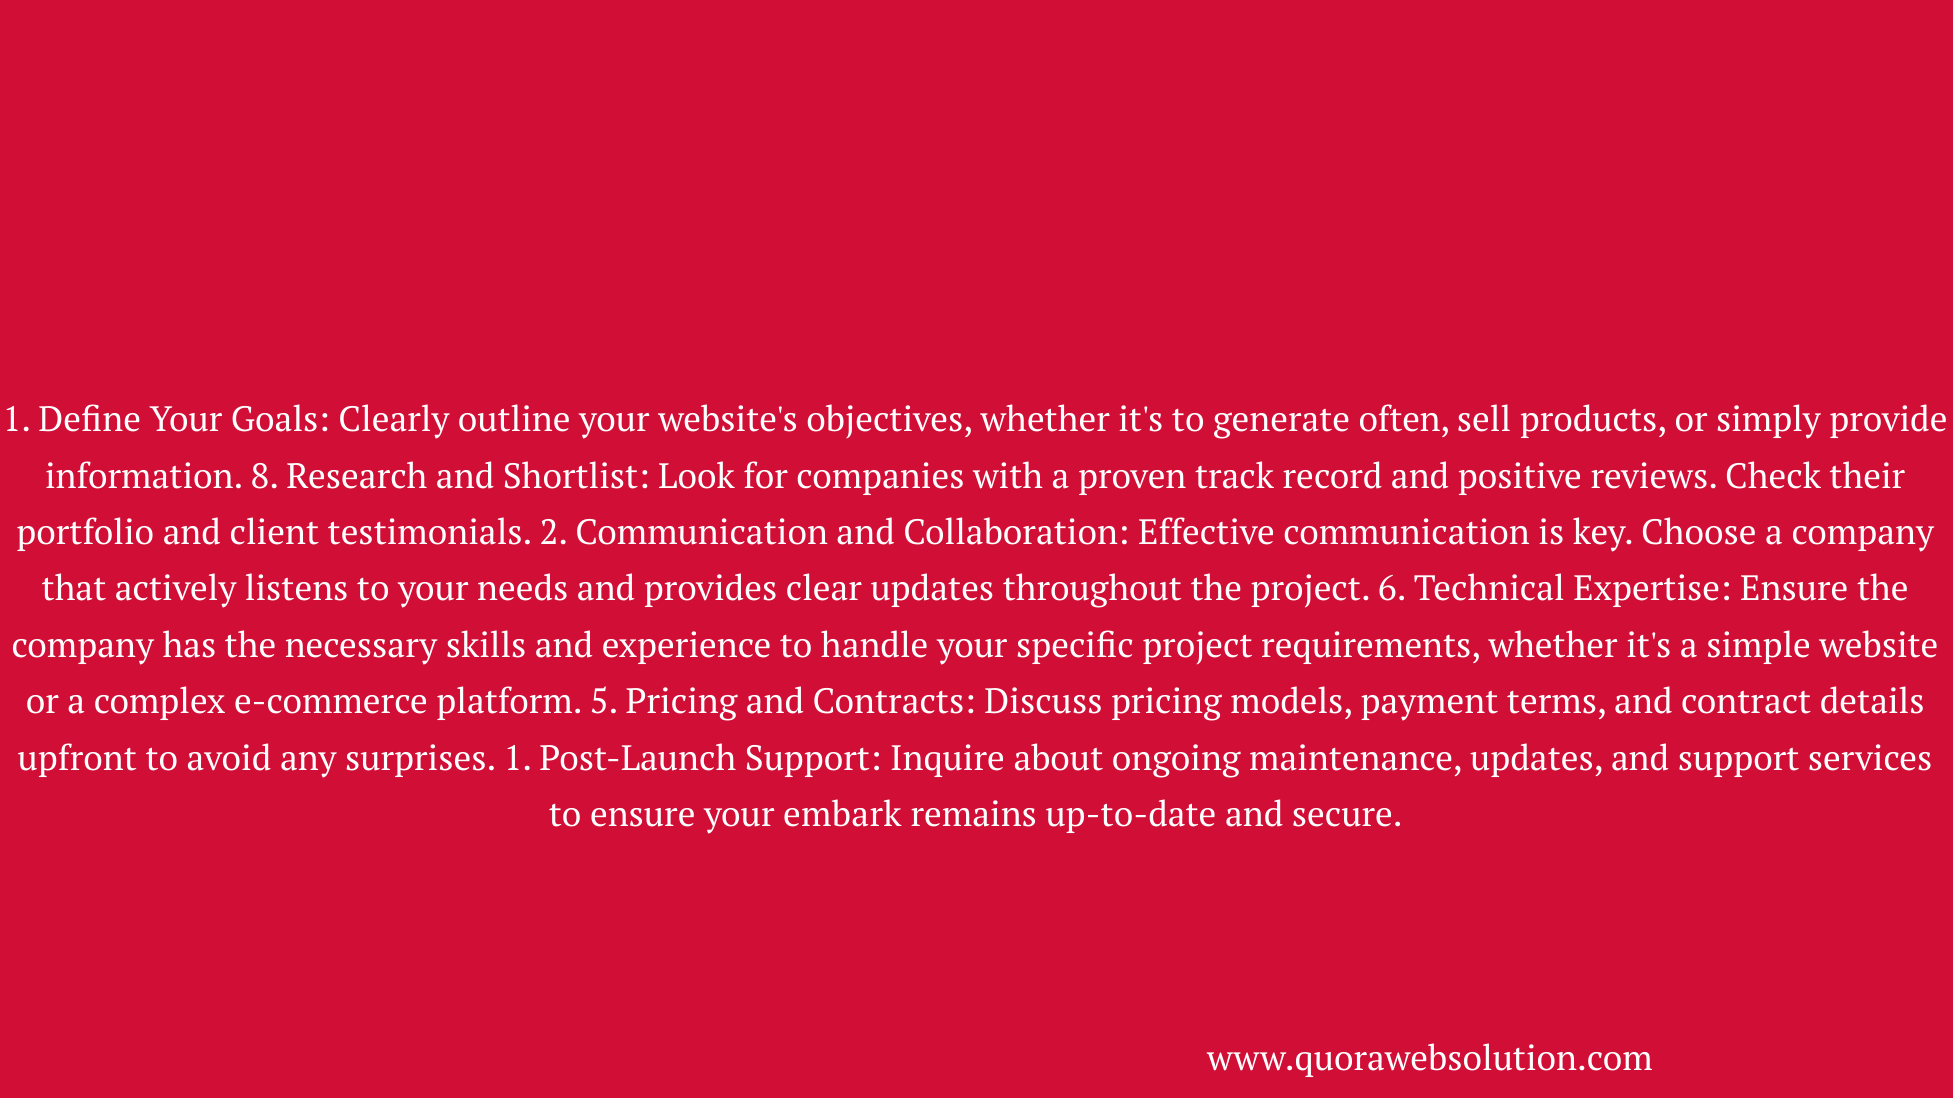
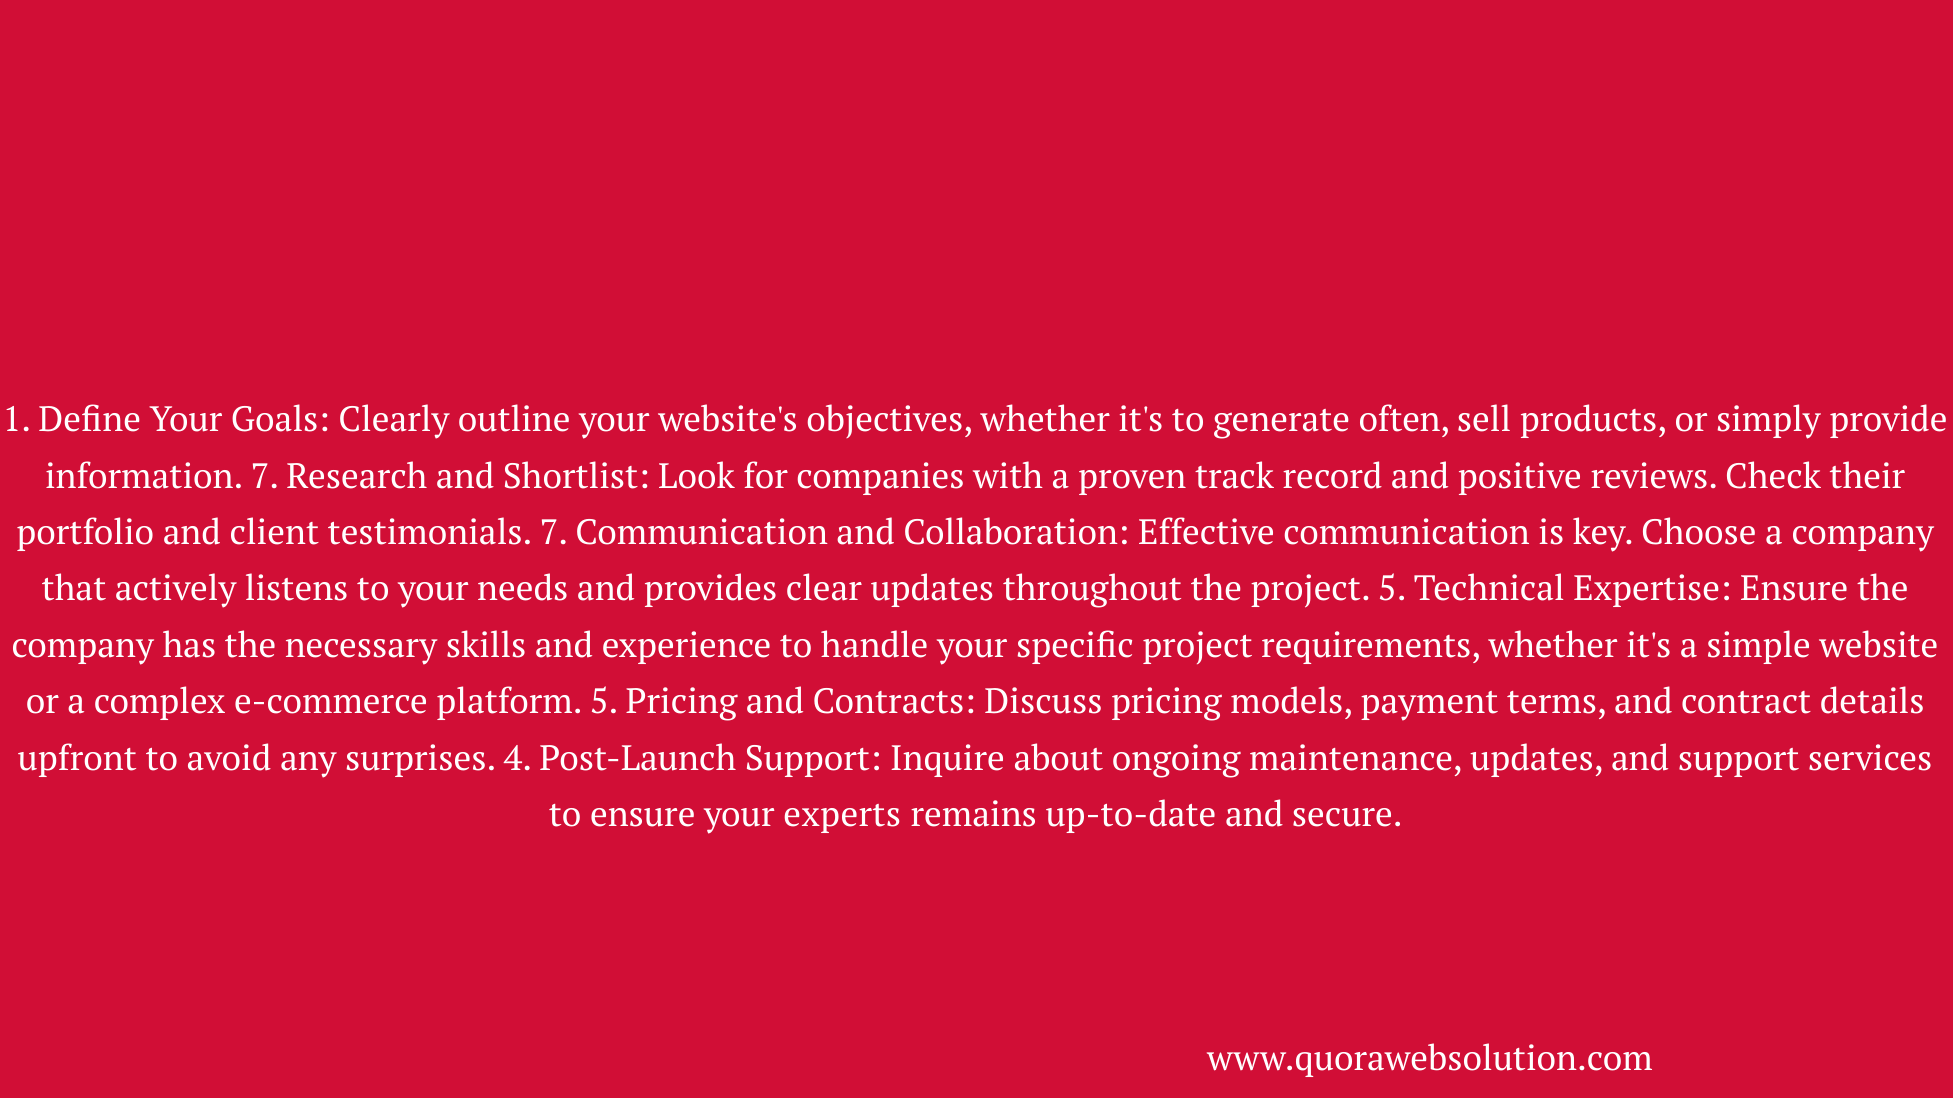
information 8: 8 -> 7
testimonials 2: 2 -> 7
project 6: 6 -> 5
surprises 1: 1 -> 4
embark: embark -> experts
